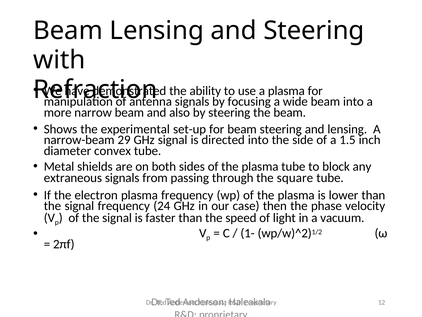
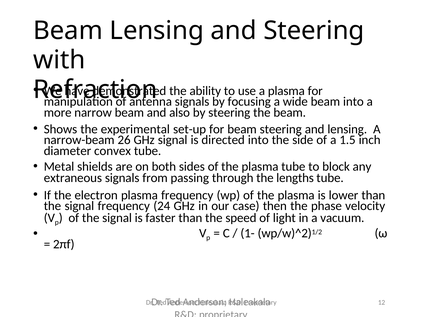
29: 29 -> 26
square: square -> lengths
